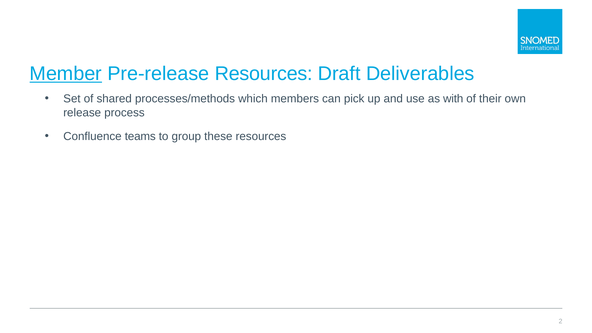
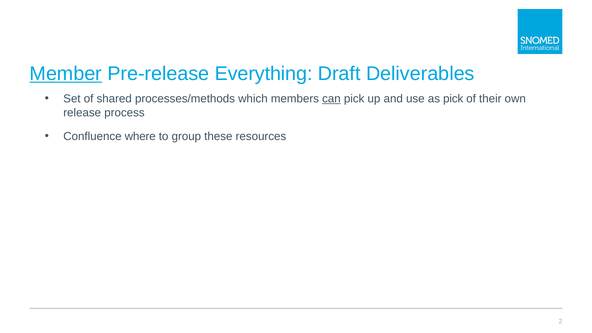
Pre-release Resources: Resources -> Everything
can underline: none -> present
as with: with -> pick
teams: teams -> where
